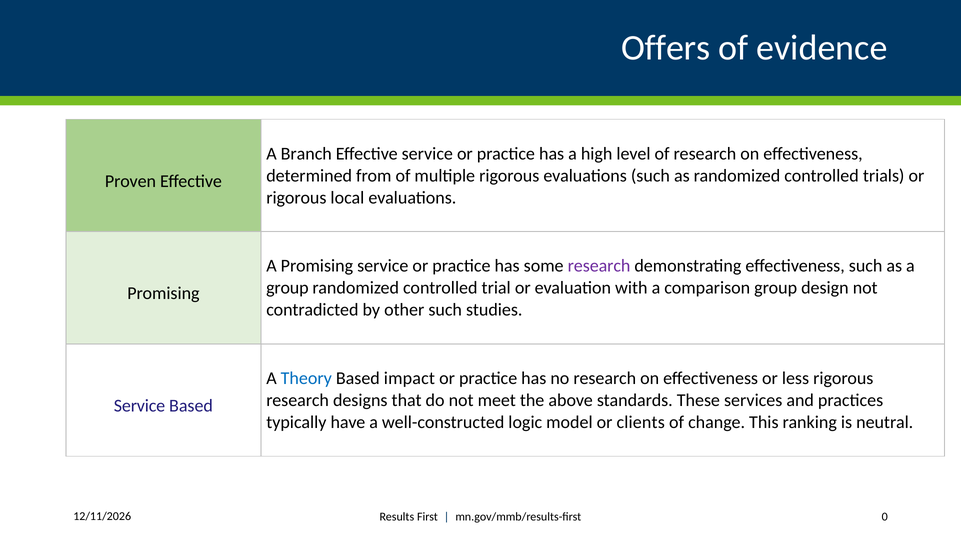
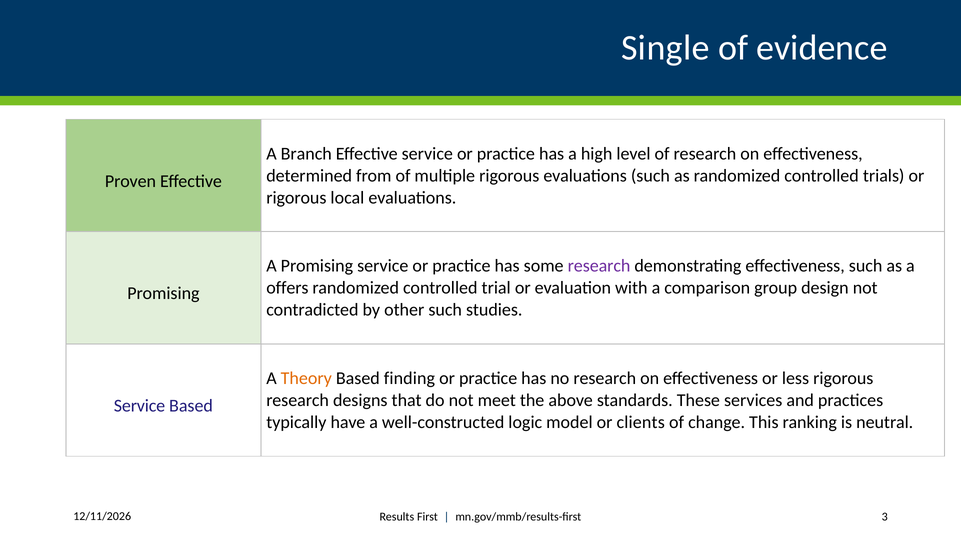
Offers: Offers -> Single
group at (287, 288): group -> offers
Theory colour: blue -> orange
impact: impact -> finding
0: 0 -> 3
